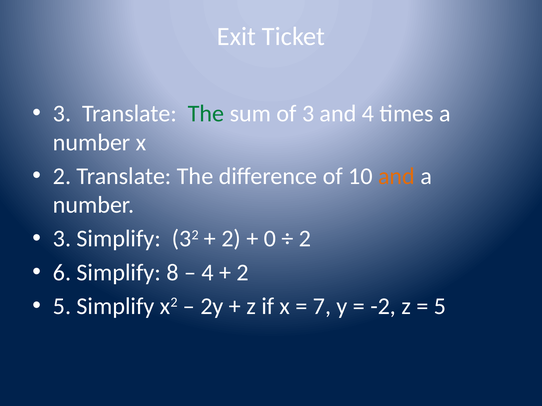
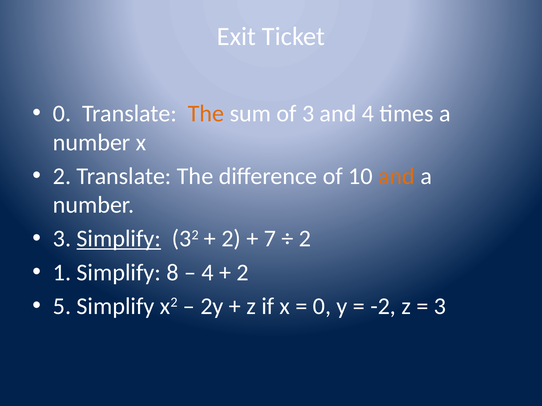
3 at (62, 114): 3 -> 0
The at (206, 114) colour: green -> orange
Simplify at (119, 239) underline: none -> present
0: 0 -> 7
6: 6 -> 1
7 at (322, 306): 7 -> 0
5 at (440, 306): 5 -> 3
